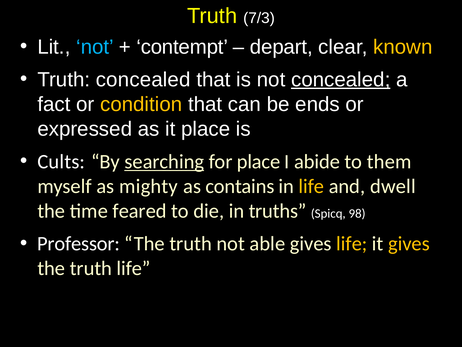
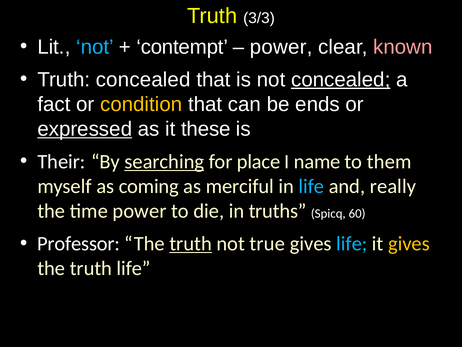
7/3: 7/3 -> 3/3
depart at (281, 47): depart -> power
known colour: yellow -> pink
expressed underline: none -> present
it place: place -> these
Cults: Cults -> Their
abide: abide -> name
mighty: mighty -> coming
contains: contains -> merciful
life at (311, 186) colour: yellow -> light blue
dwell: dwell -> really
time feared: feared -> power
98: 98 -> 60
truth at (191, 243) underline: none -> present
able: able -> true
life at (352, 243) colour: yellow -> light blue
